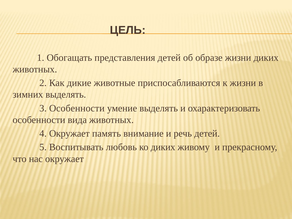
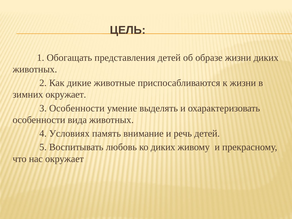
зимних выделять: выделять -> окружает
4 Окружает: Окружает -> Условиях
